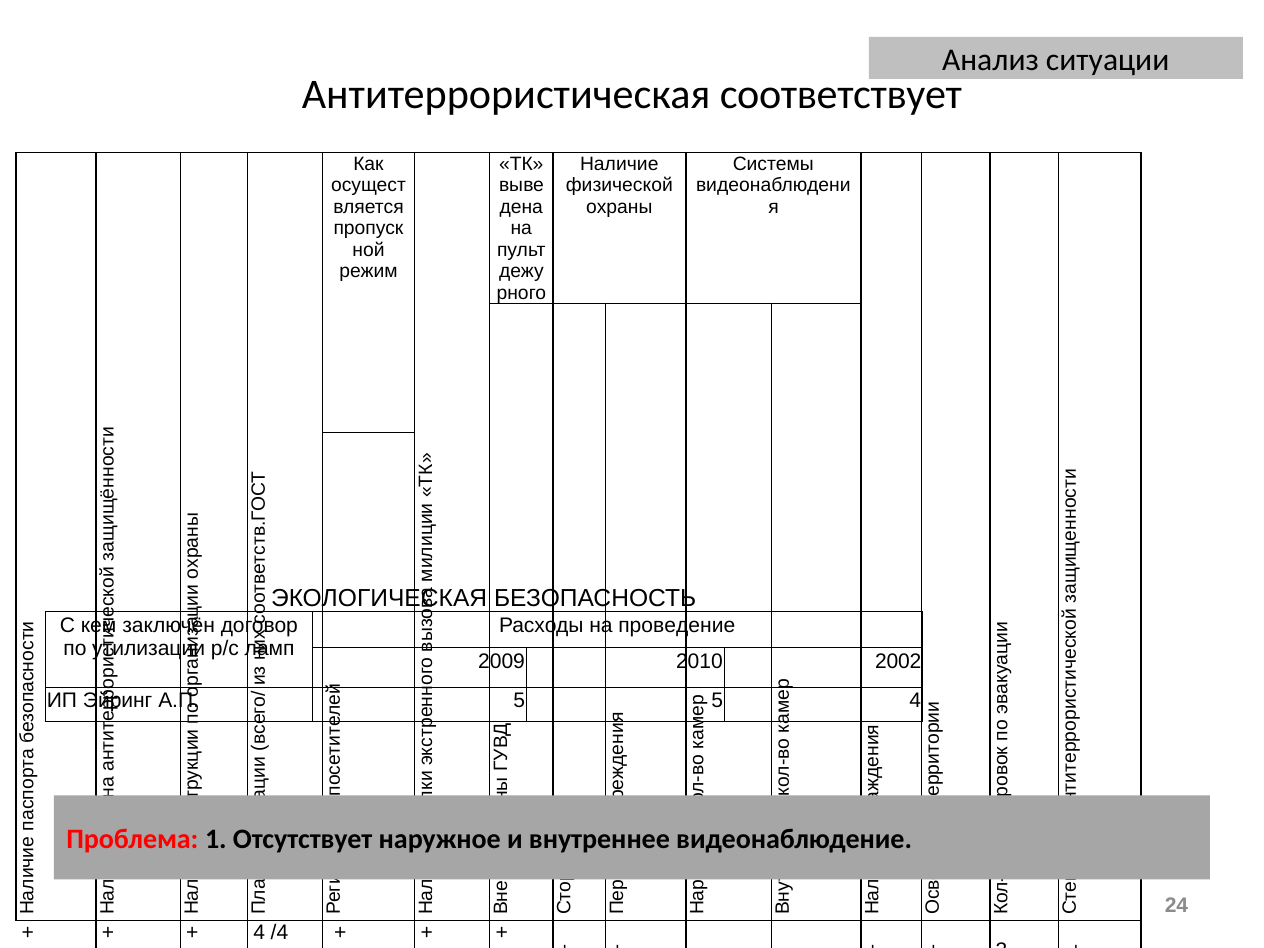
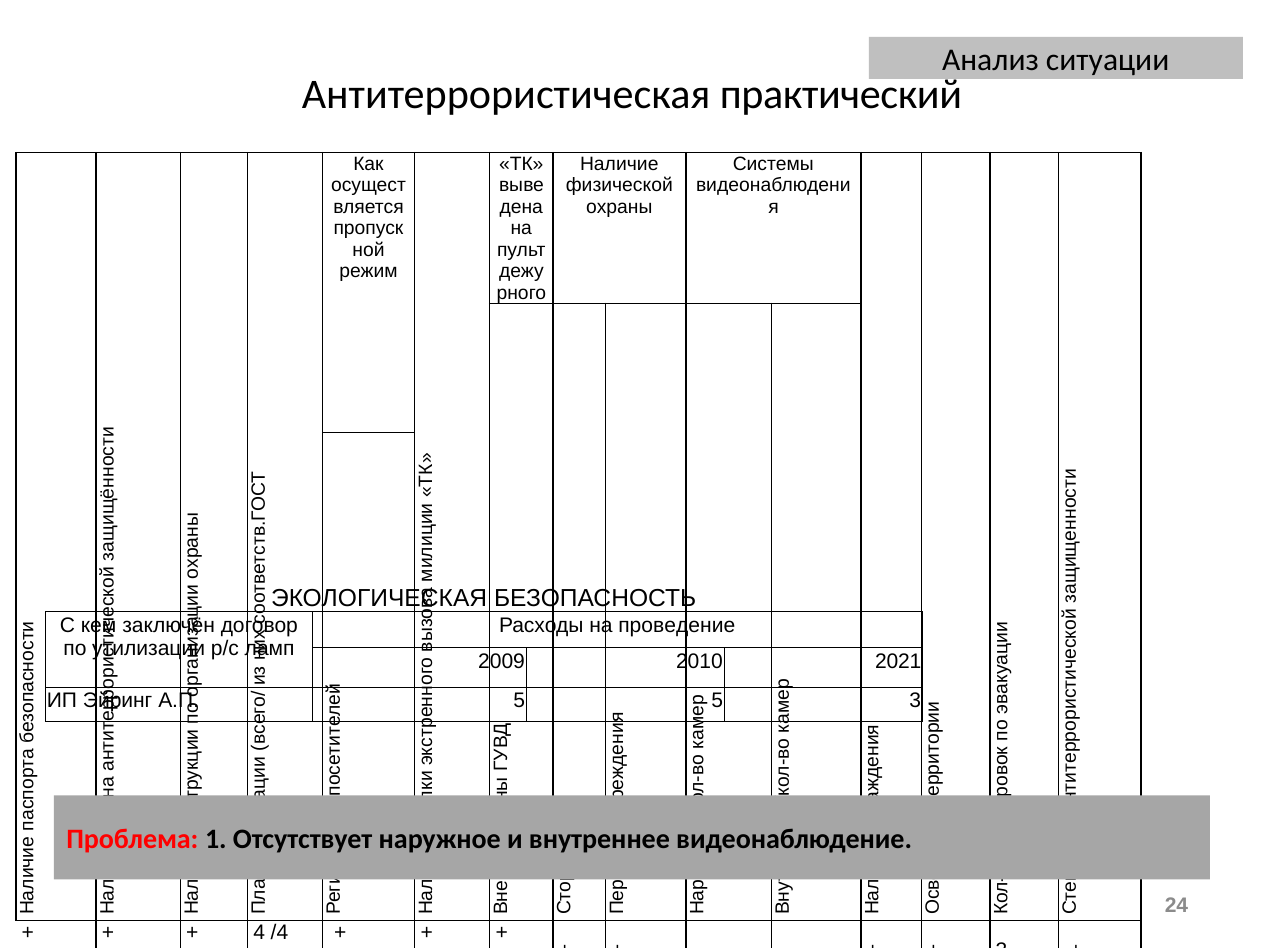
соответствует: соответствует -> практический
2002: 2002 -> 2021
5 4: 4 -> 3
